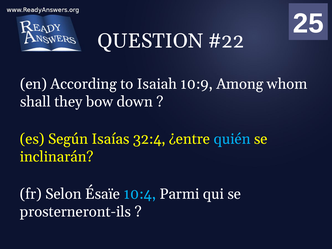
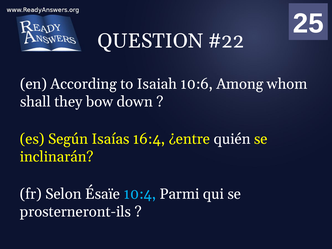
10:9: 10:9 -> 10:6
32:4: 32:4 -> 16:4
quién colour: light blue -> white
